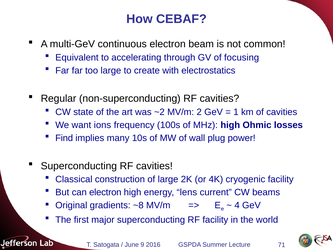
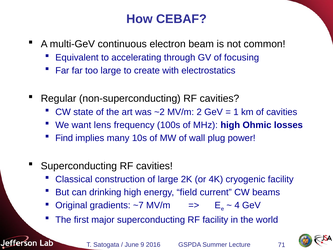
ions: ions -> lens
can electron: electron -> drinking
lens: lens -> field
~8: ~8 -> ~7
